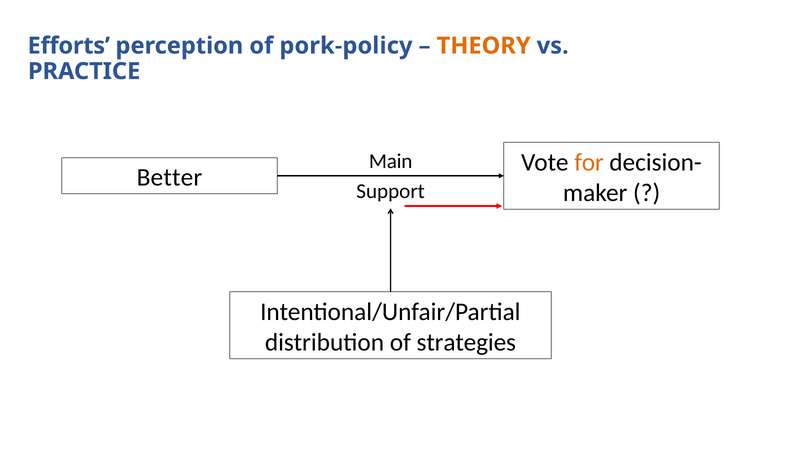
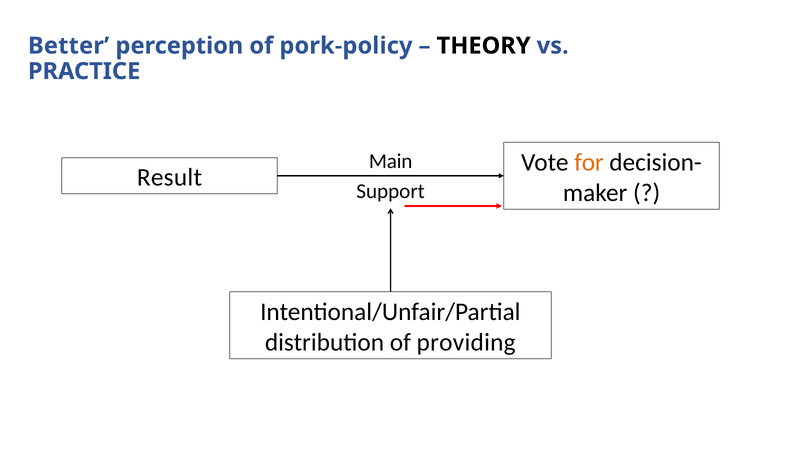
Efforts: Efforts -> Better
THEORY colour: orange -> black
Better: Better -> Result
strategies: strategies -> providing
